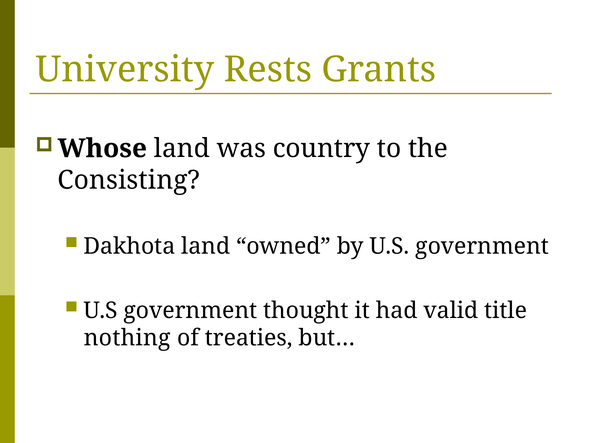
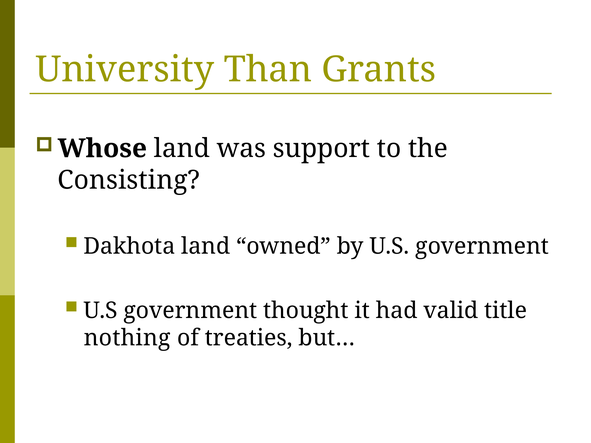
Rests: Rests -> Than
country: country -> support
